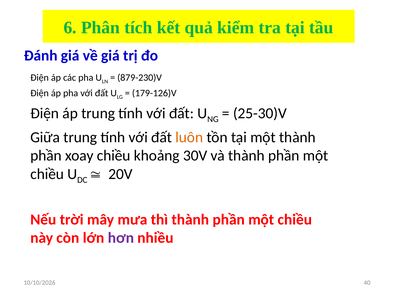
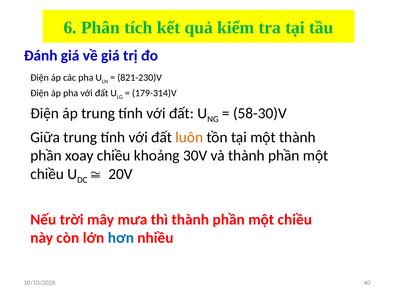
879-230)V: 879-230)V -> 821-230)V
179-126)V: 179-126)V -> 179-314)V
25-30)V: 25-30)V -> 58-30)V
hơn colour: purple -> blue
